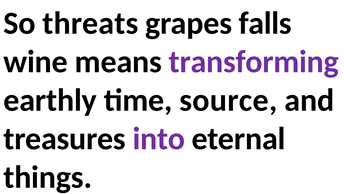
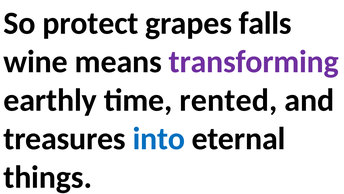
threats: threats -> protect
source: source -> rented
into colour: purple -> blue
